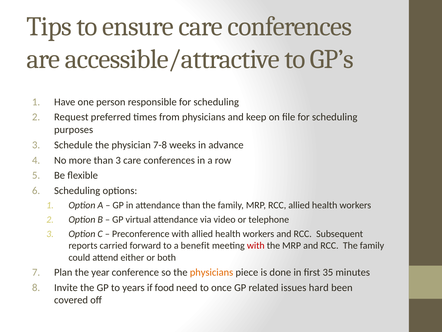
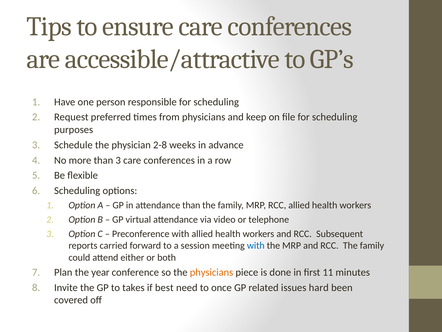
7-8: 7-8 -> 2-8
benefit: benefit -> session
with at (256, 245) colour: red -> blue
35: 35 -> 11
years: years -> takes
food: food -> best
